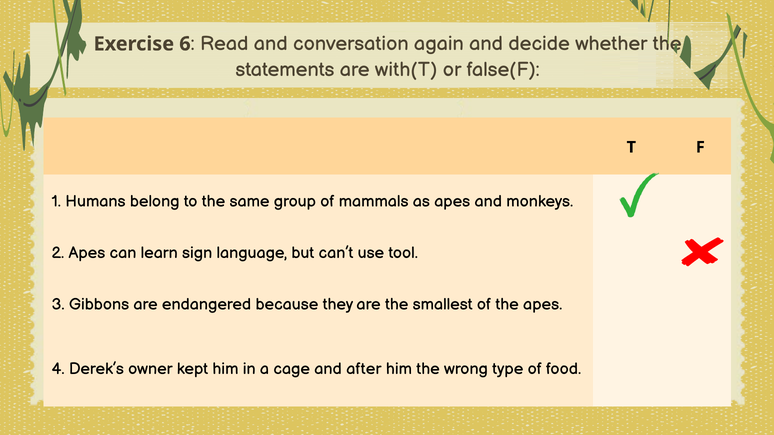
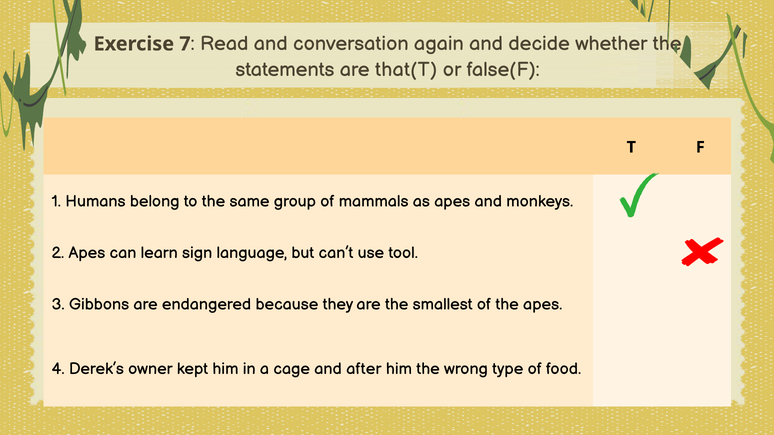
6: 6 -> 7
with(T: with(T -> that(T
